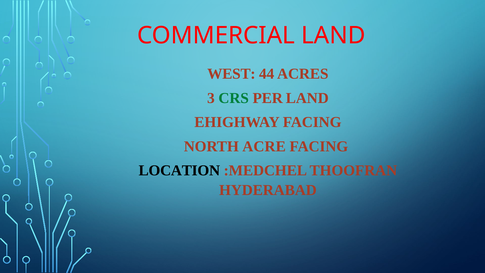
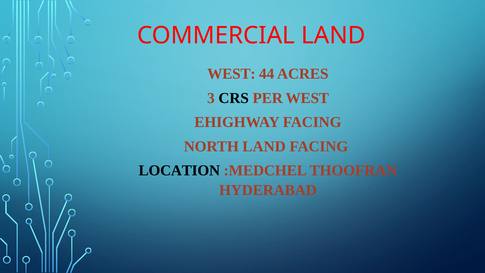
CRS colour: green -> black
PER LAND: LAND -> WEST
NORTH ACRE: ACRE -> LAND
